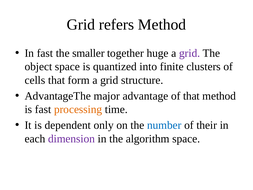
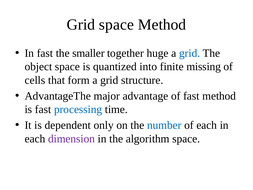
Grid refers: refers -> space
grid at (190, 53) colour: purple -> blue
clusters: clusters -> missing
of that: that -> fast
processing colour: orange -> blue
of their: their -> each
